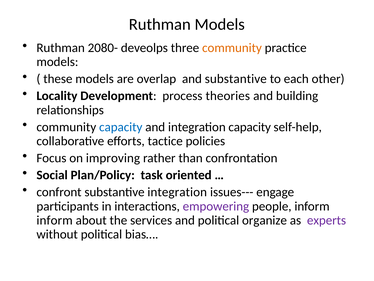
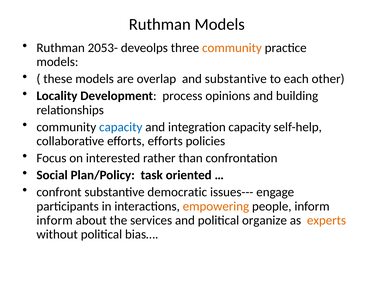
2080-: 2080- -> 2053-
theories: theories -> opinions
efforts tactice: tactice -> efforts
improving: improving -> interested
substantive integration: integration -> democratic
empowering colour: purple -> orange
experts colour: purple -> orange
